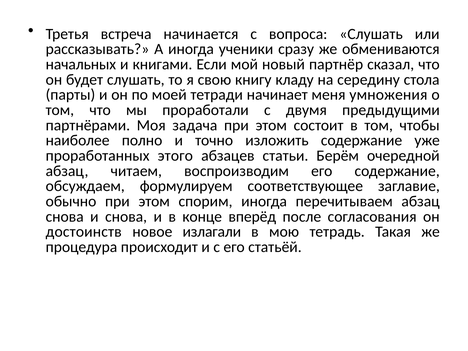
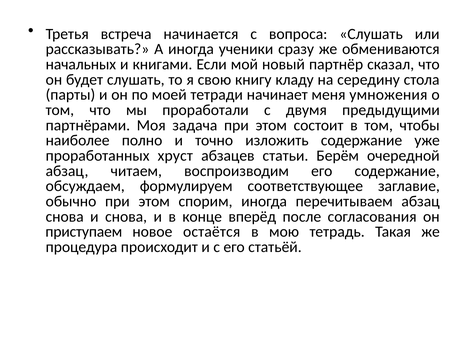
этого: этого -> хруст
достоинств: достоинств -> приступаем
излагали: излагали -> остаётся
